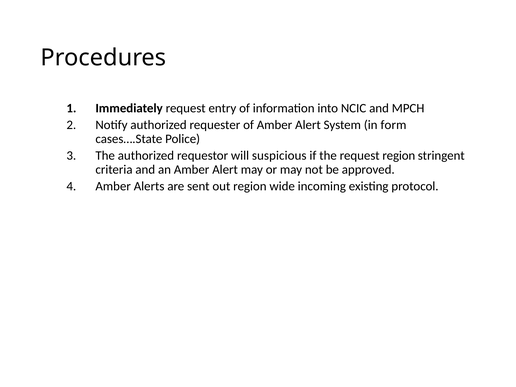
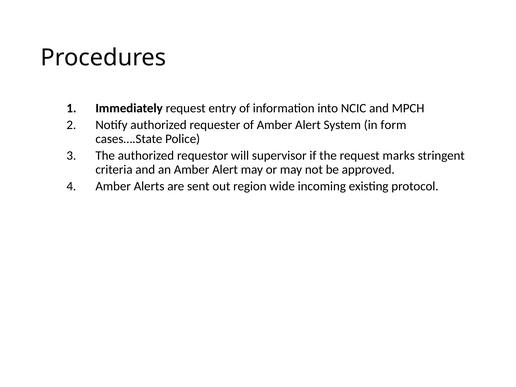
suspicious: suspicious -> supervisor
request region: region -> marks
